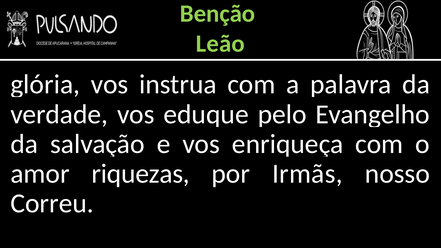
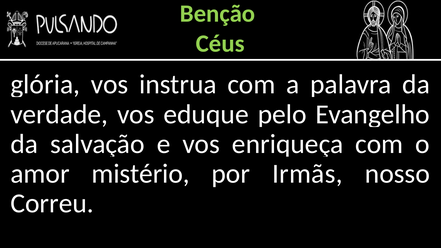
Leão: Leão -> Céus
riquezas: riquezas -> mistério
